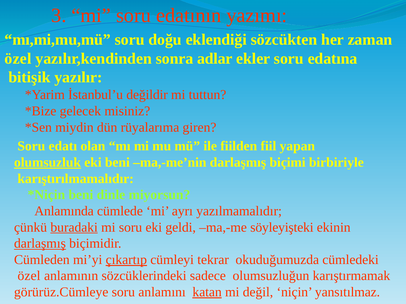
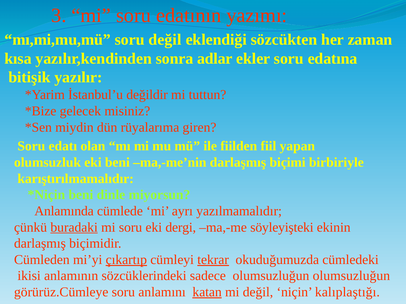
soru doğu: doğu -> değil
özel at (18, 59): özel -> kısa
olumsuzluk underline: present -> none
geldi: geldi -> dergi
darlaşmış at (40, 244) underline: present -> none
tekrar underline: none -> present
özel at (29, 276): özel -> ikisi
olumsuzluğun karıştırmamak: karıştırmamak -> olumsuzluğun
yansıtılmaz: yansıtılmaz -> kalıplaştığı
